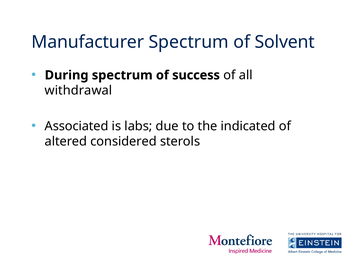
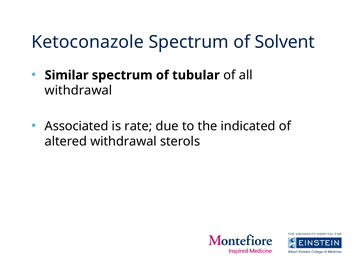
Manufacturer: Manufacturer -> Ketoconazole
During: During -> Similar
success: success -> tubular
labs: labs -> rate
altered considered: considered -> withdrawal
